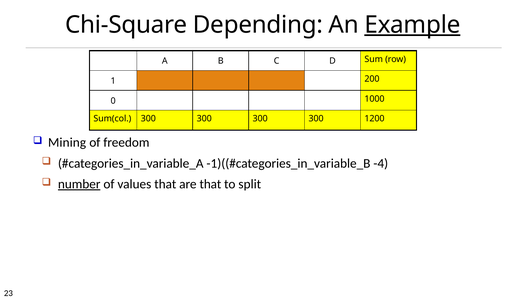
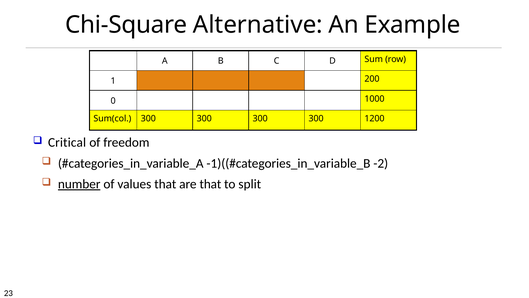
Depending: Depending -> Alternative
Example underline: present -> none
Mining: Mining -> Critical
-4: -4 -> -2
